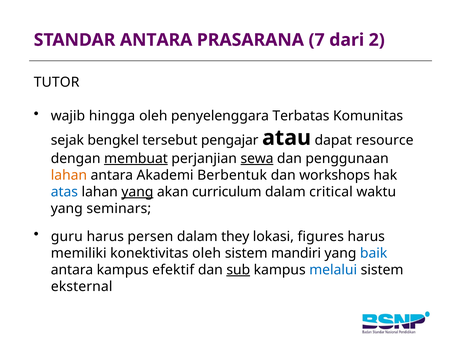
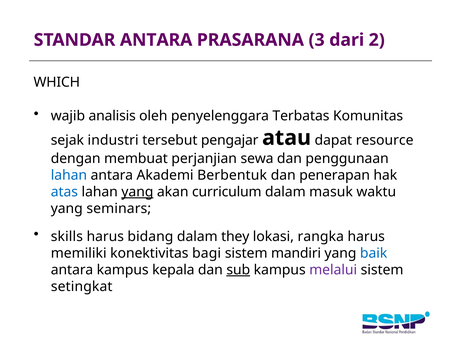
7: 7 -> 3
TUTOR: TUTOR -> WHICH
hingga: hingga -> analisis
bengkel: bengkel -> industri
membuat underline: present -> none
sewa underline: present -> none
lahan at (69, 175) colour: orange -> blue
workshops: workshops -> penerapan
critical: critical -> masuk
guru: guru -> skills
persen: persen -> bidang
figures: figures -> rangka
konektivitas oleh: oleh -> bagi
efektif: efektif -> kepala
melalui colour: blue -> purple
eksternal: eksternal -> setingkat
